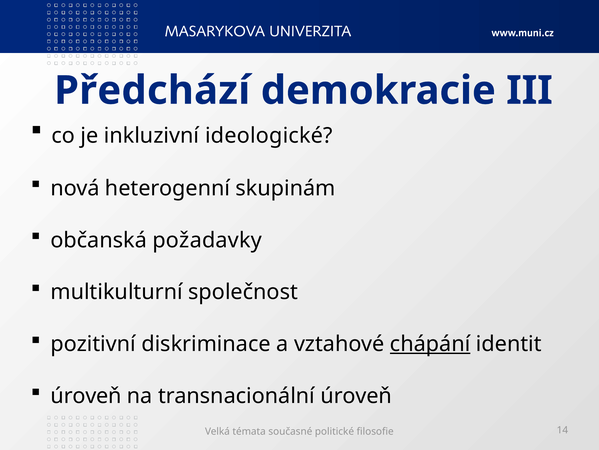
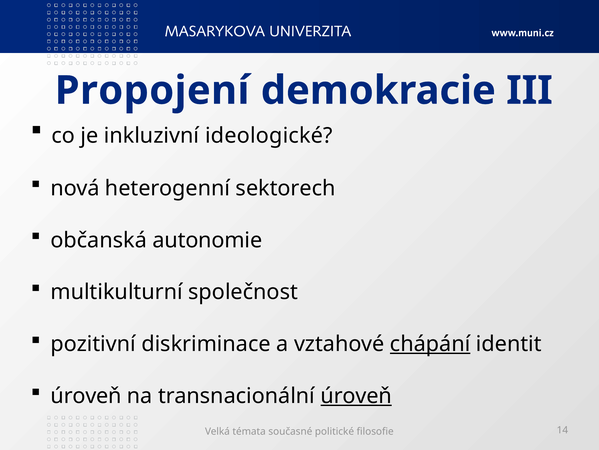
Předchází: Předchází -> Propojení
skupinám: skupinám -> sektorech
požadavky: požadavky -> autonomie
úroveň at (356, 395) underline: none -> present
